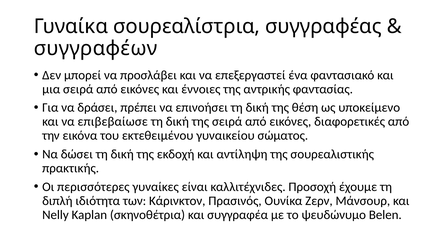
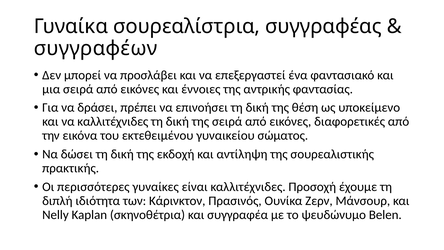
να επιβεβαίωσε: επιβεβαίωσε -> καλλιτέχνιδες
